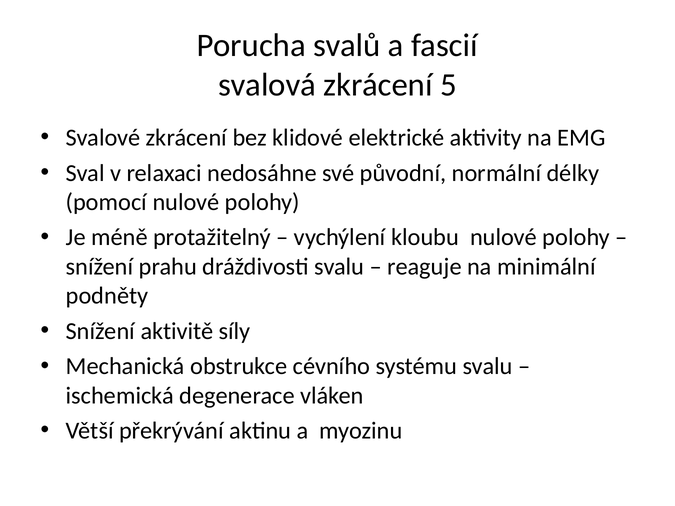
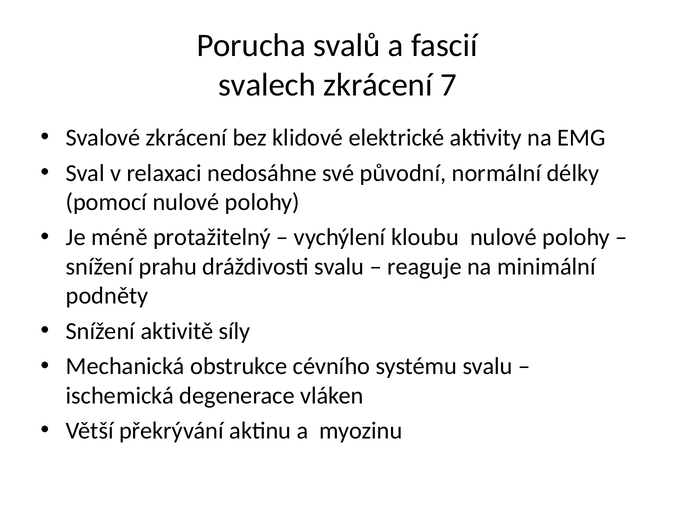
svalová: svalová -> svalech
5: 5 -> 7
